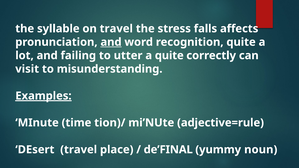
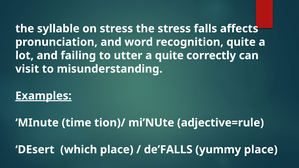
on travel: travel -> stress
and at (111, 42) underline: present -> none
DEsert travel: travel -> which
de’FINAL: de’FINAL -> de’FALLS
yummy noun: noun -> place
